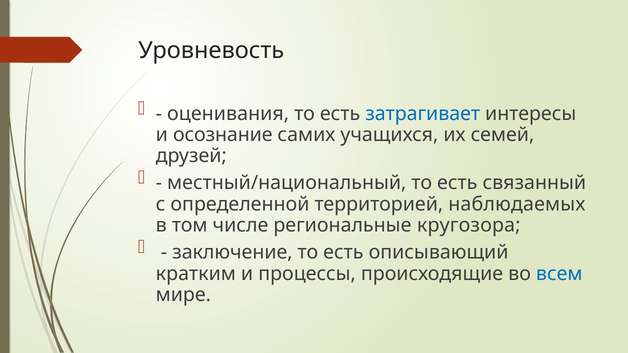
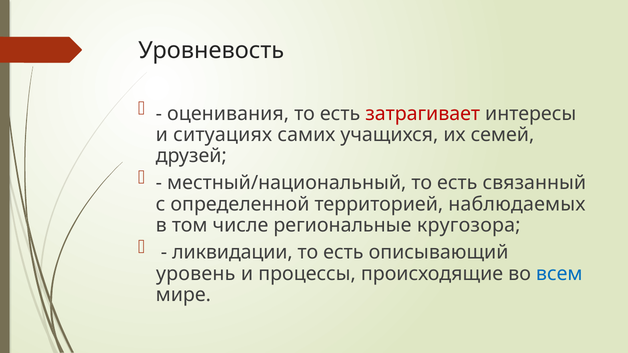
затрагивает colour: blue -> red
осознание: осознание -> ситуациях
заключение: заключение -> ликвидации
кратким: кратким -> уровень
